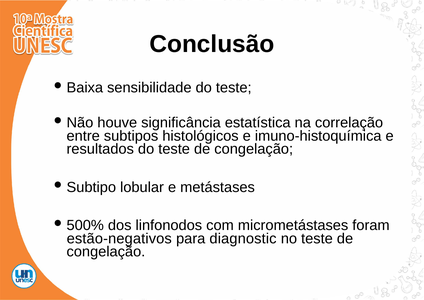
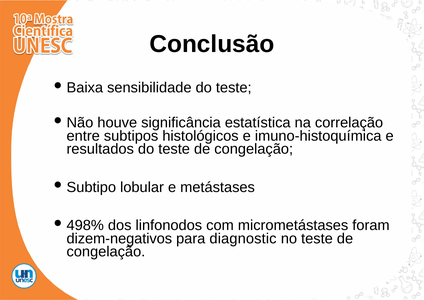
500%: 500% -> 498%
estão-negativos: estão-negativos -> dizem-negativos
